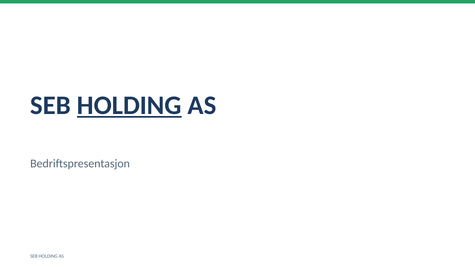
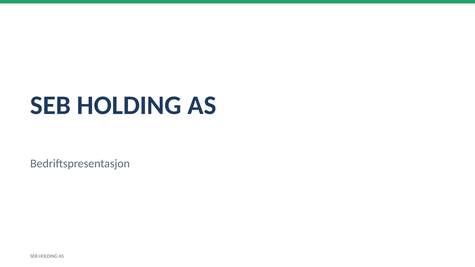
HOLDING at (129, 105) underline: present -> none
